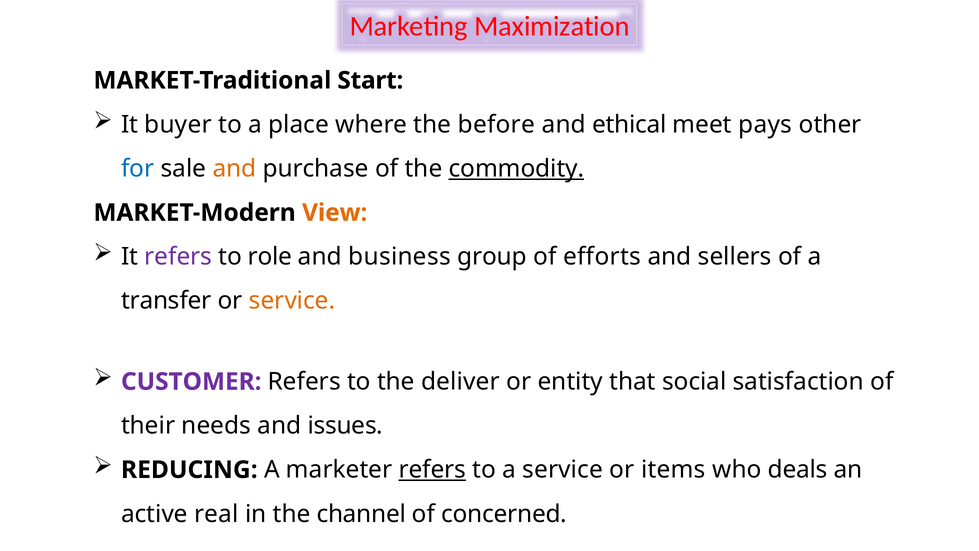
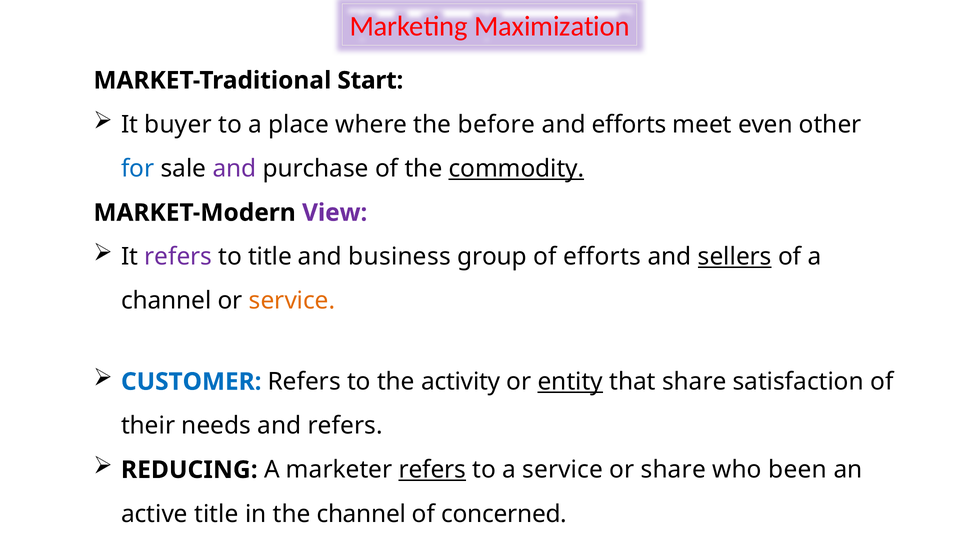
and ethical: ethical -> efforts
pays: pays -> even
and at (234, 169) colour: orange -> purple
View colour: orange -> purple
to role: role -> title
sellers underline: none -> present
transfer at (166, 301): transfer -> channel
CUSTOMER colour: purple -> blue
deliver: deliver -> activity
entity underline: none -> present
that social: social -> share
and issues: issues -> refers
or items: items -> share
deals: deals -> been
active real: real -> title
